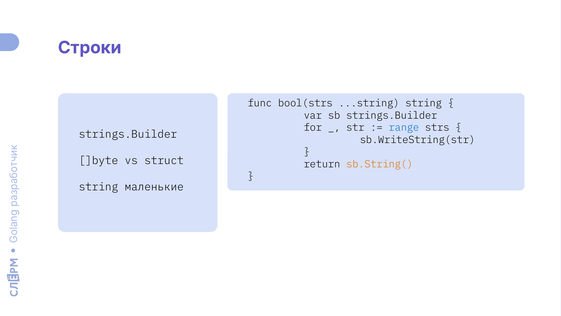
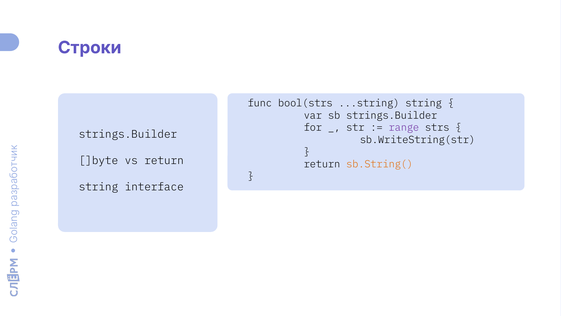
range colour: blue -> purple
vs struct: struct -> return
маленькие: маленькие -> interface
